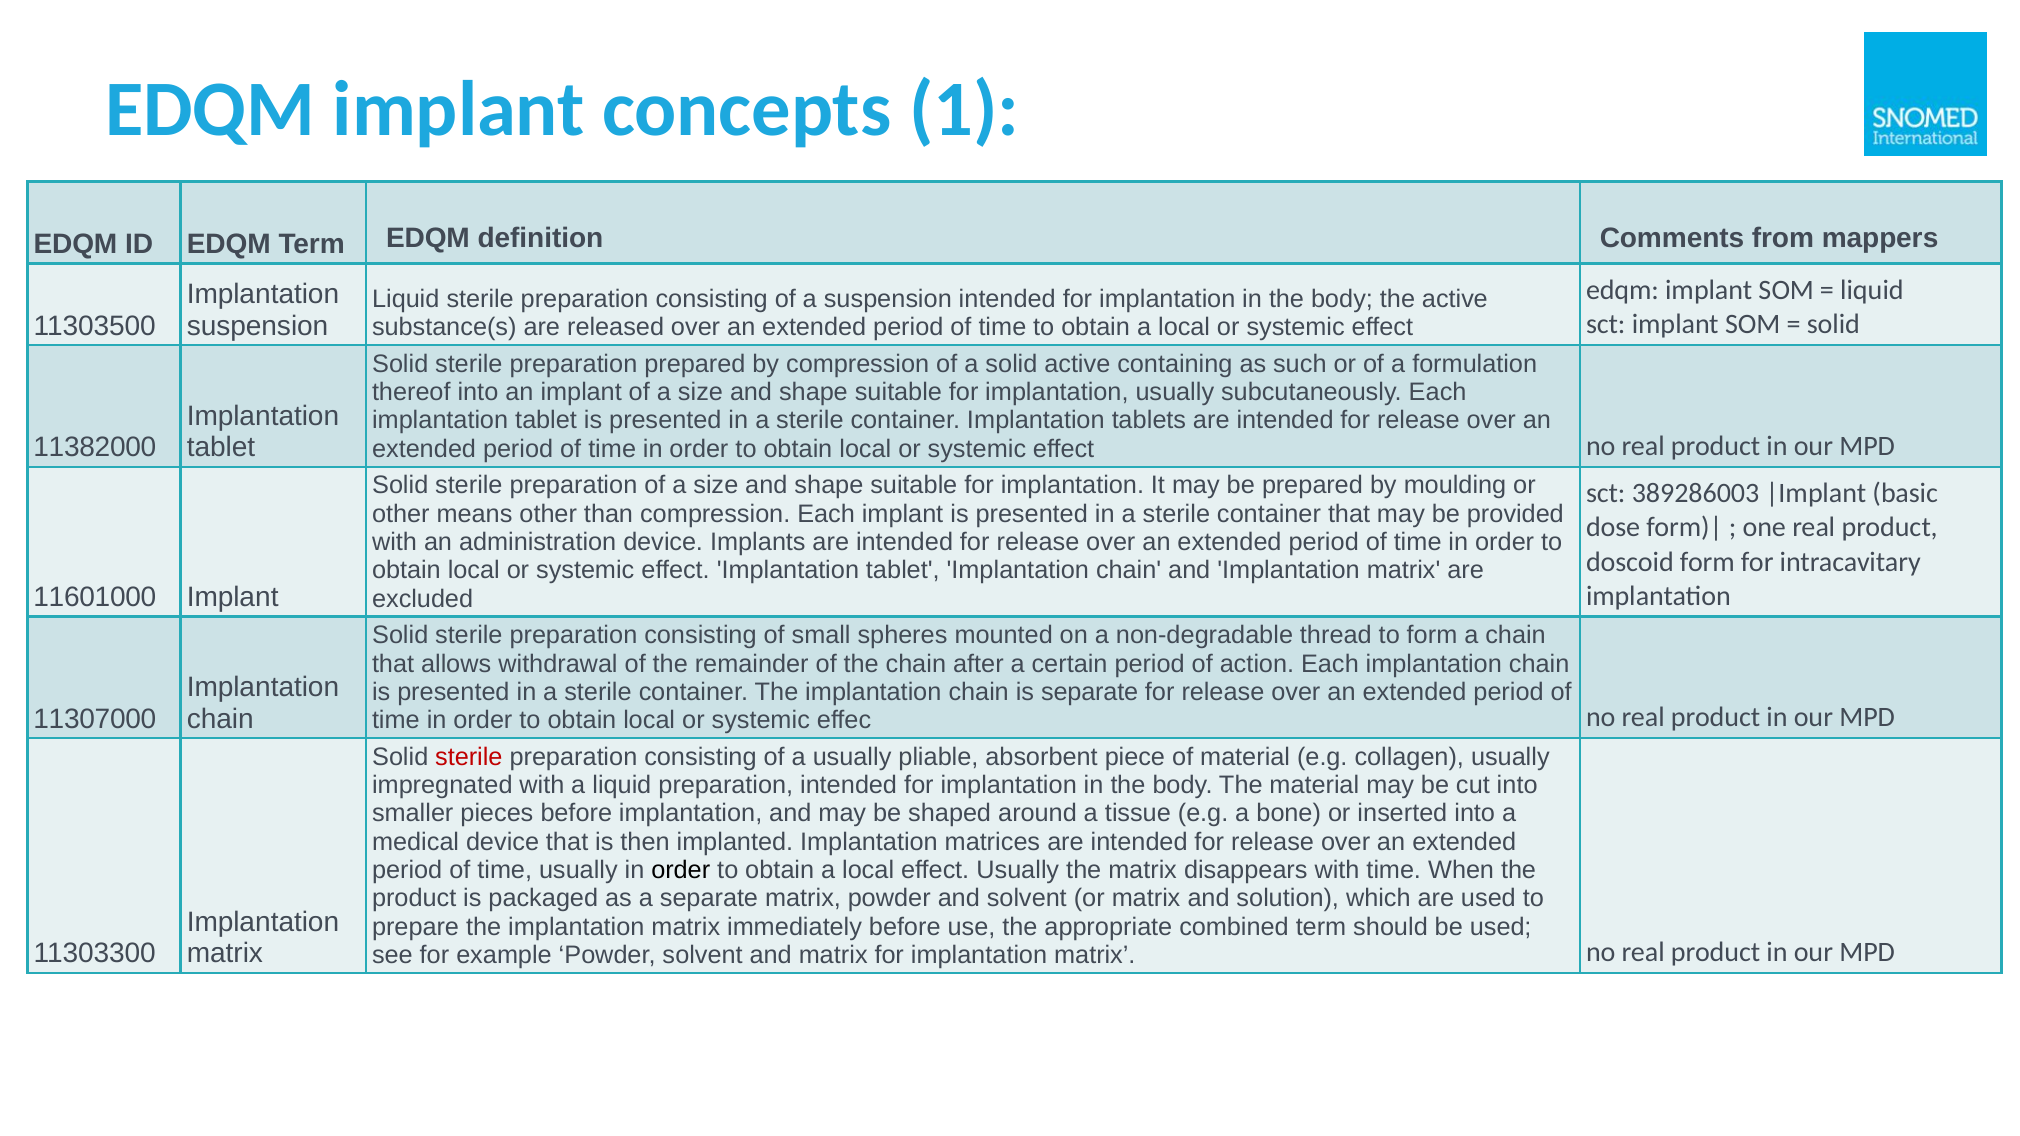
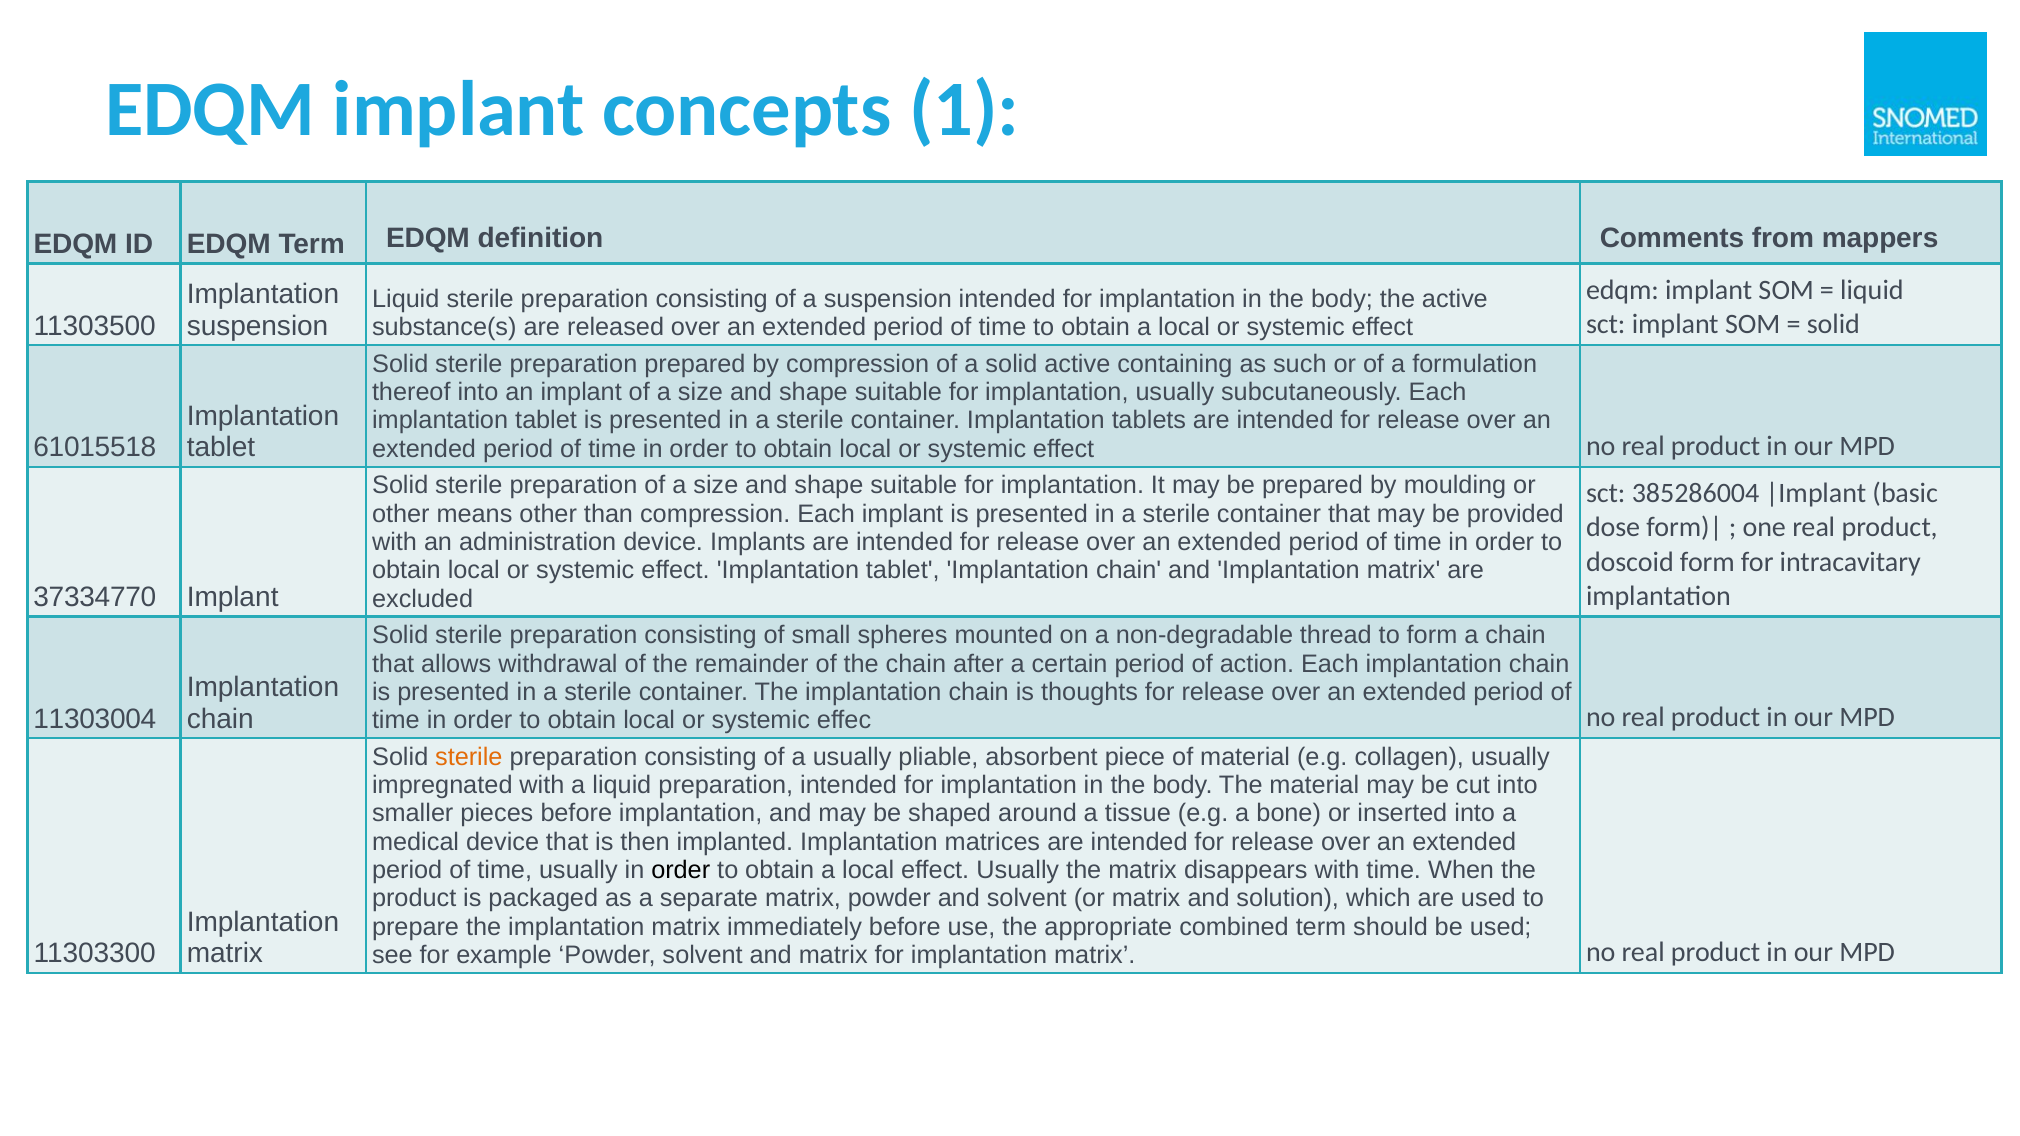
11382000: 11382000 -> 61015518
389286003: 389286003 -> 385286004
11601000: 11601000 -> 37334770
is separate: separate -> thoughts
11307000: 11307000 -> 11303004
sterile at (469, 757) colour: red -> orange
